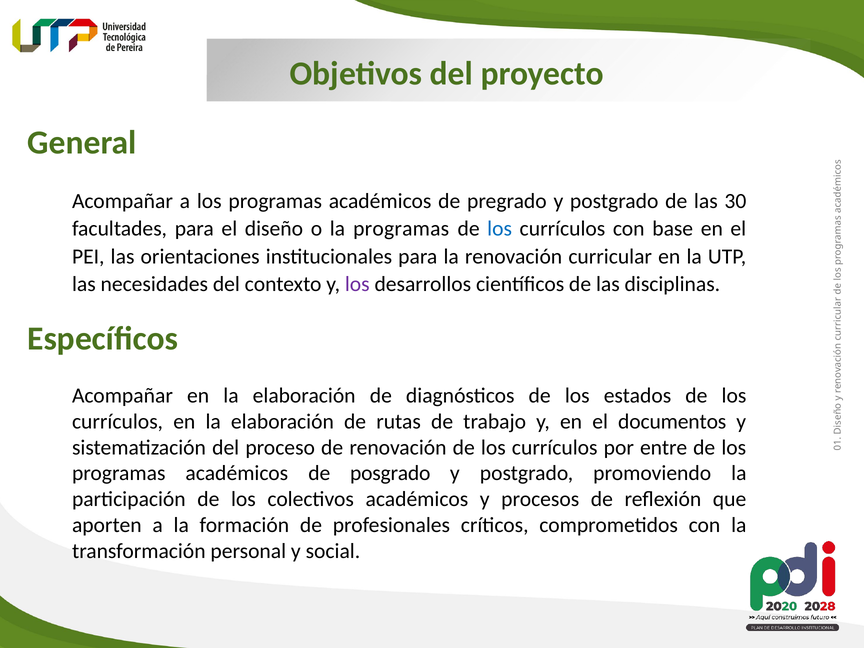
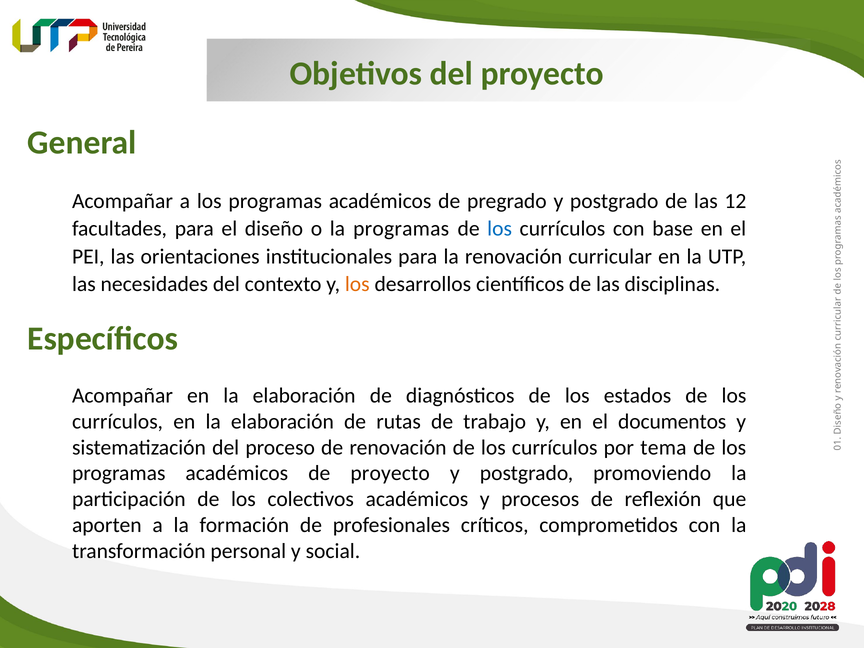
30: 30 -> 12
los at (357, 284) colour: purple -> orange
entre: entre -> tema
de posgrado: posgrado -> proyecto
